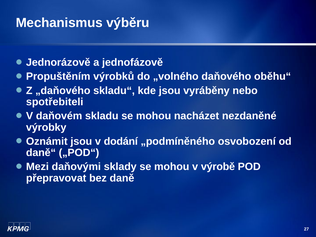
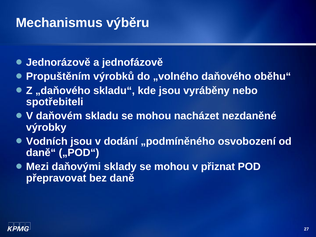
Oznámit: Oznámit -> Vodních
výrobě: výrobě -> přiznat
